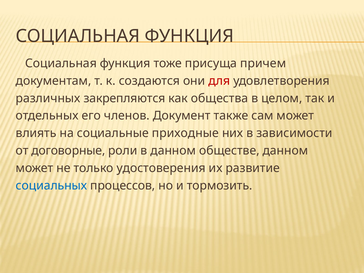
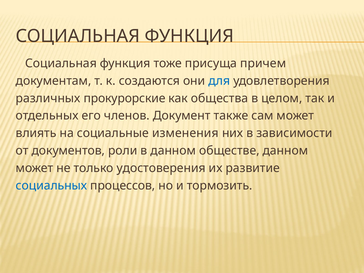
для colour: red -> blue
закрепляются: закрепляются -> прокурорские
приходные: приходные -> изменения
договорные: договорные -> документов
